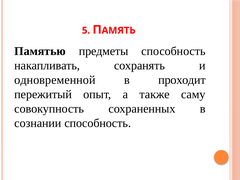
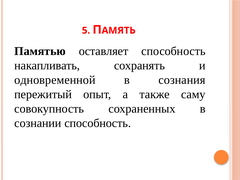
предметы: предметы -> оставляет
проходит: проходит -> сознания
